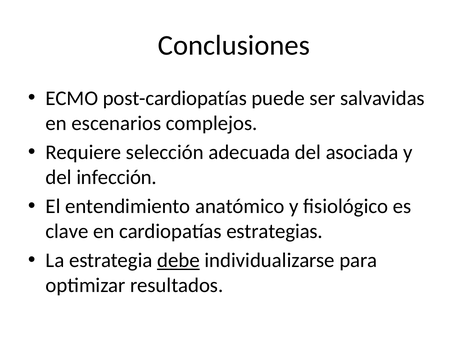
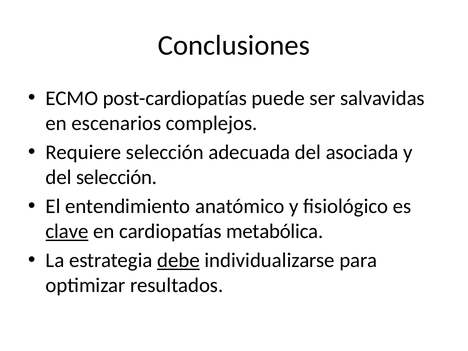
del infección: infección -> selección
clave underline: none -> present
estrategias: estrategias -> metabólica
